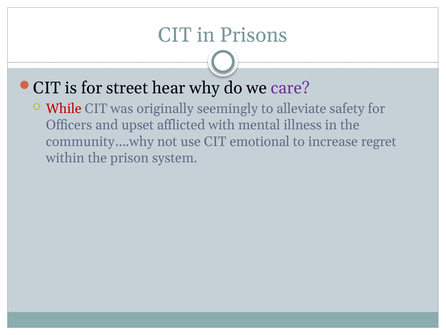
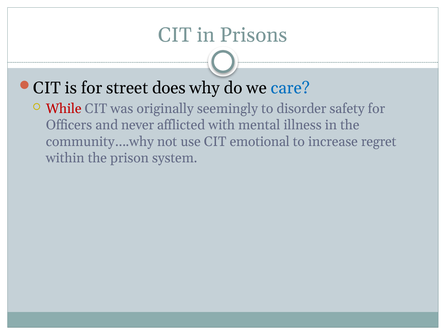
hear: hear -> does
care colour: purple -> blue
alleviate: alleviate -> disorder
upset: upset -> never
